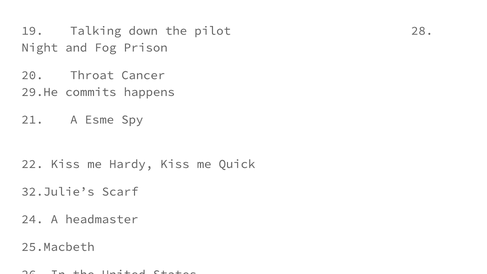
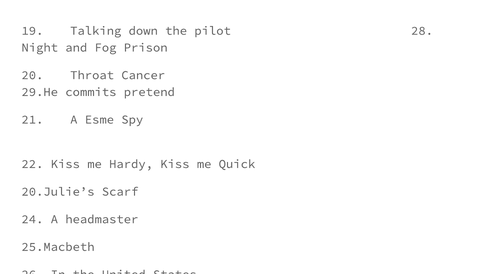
happens: happens -> pretend
32.Julie’s: 32.Julie’s -> 20.Julie’s
